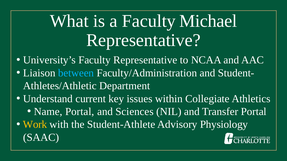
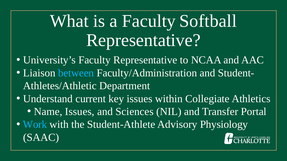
Michael: Michael -> Softball
Name Portal: Portal -> Issues
Work colour: yellow -> light blue
